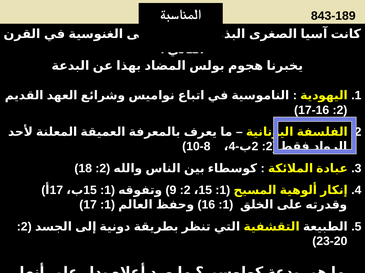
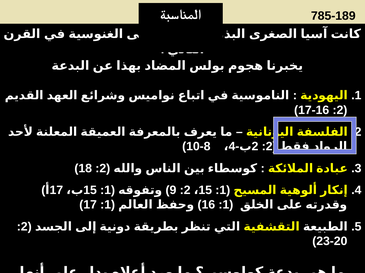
843-189: 843-189 -> 785-189
